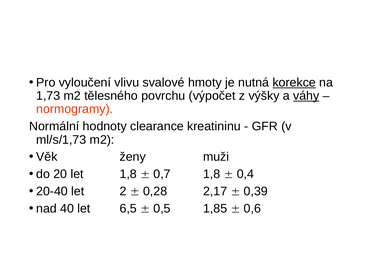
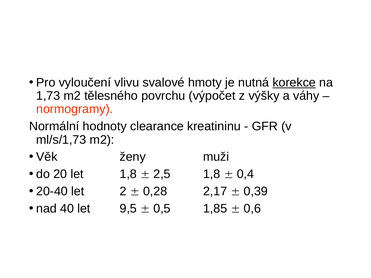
váhy underline: present -> none
0,7: 0,7 -> 2,5
6,5: 6,5 -> 9,5
